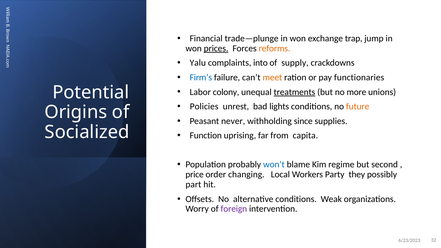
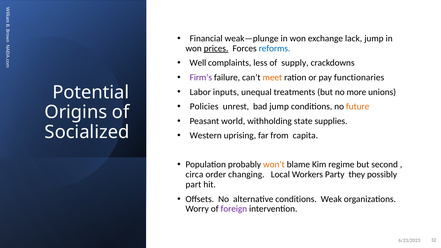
trade—plunge: trade—plunge -> weak—plunge
trap: trap -> lack
reforms colour: orange -> blue
Yalu: Yalu -> Well
into: into -> less
Firm’s colour: blue -> purple
colony: colony -> inputs
treatments underline: present -> none
bad lights: lights -> jump
never: never -> world
since: since -> state
Function: Function -> Western
won’t colour: blue -> orange
price: price -> circa
